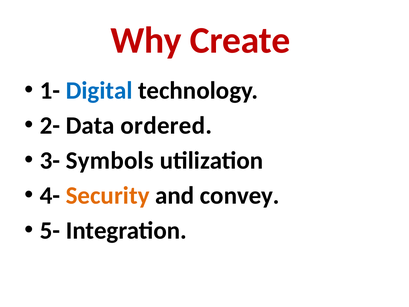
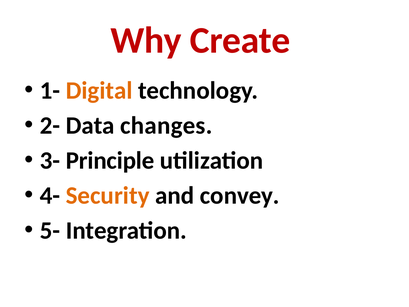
Digital colour: blue -> orange
ordered: ordered -> changes
Symbols: Symbols -> Principle
